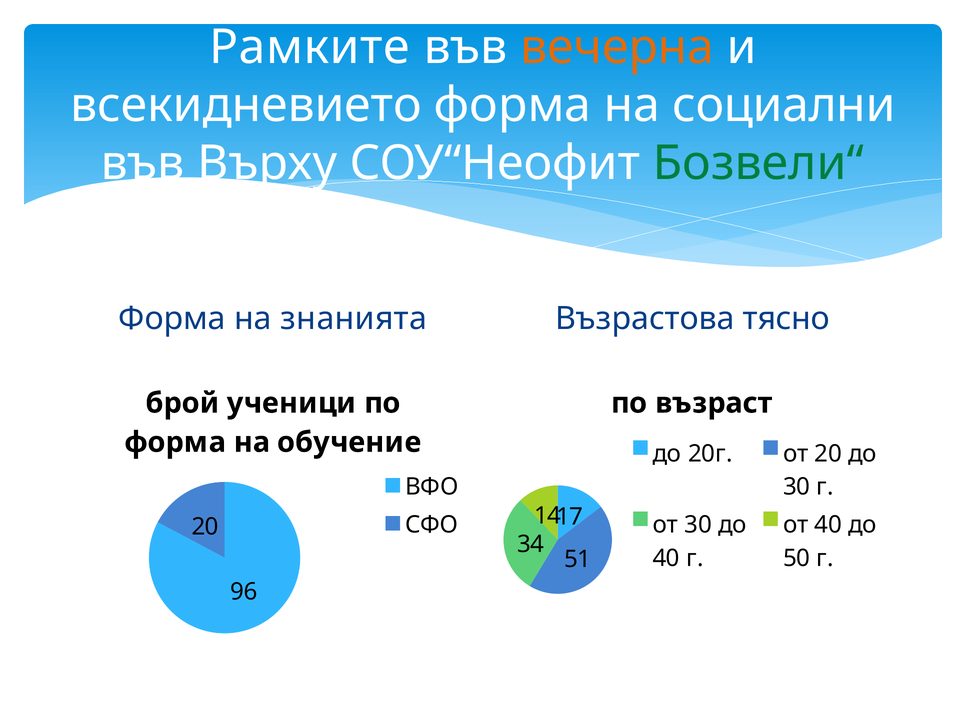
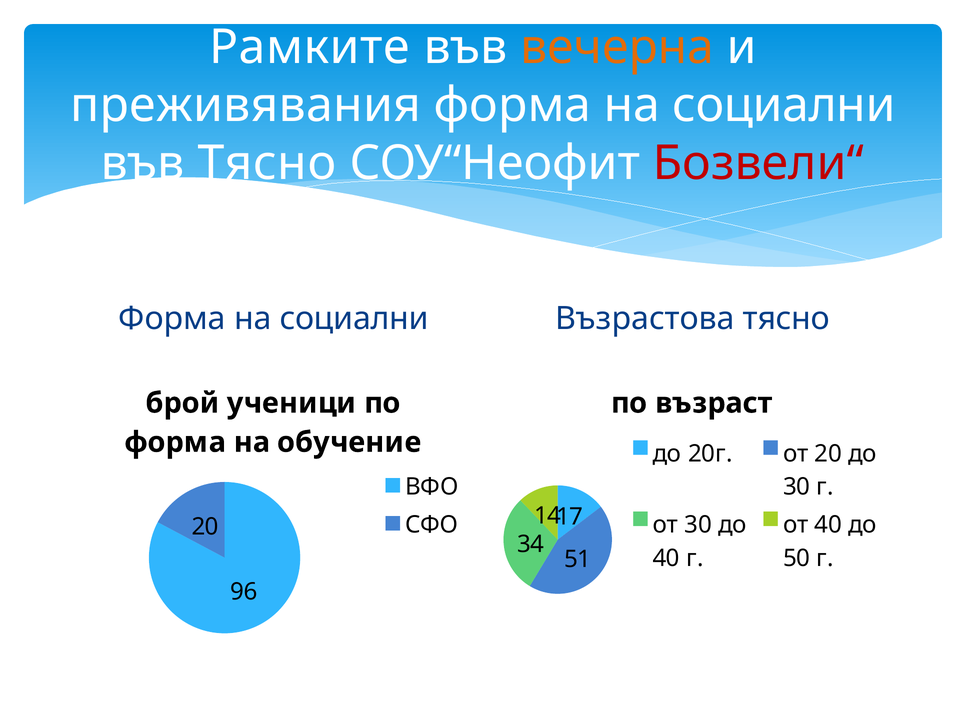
всекидневието: всекидневието -> преживявания
във Върху: Върху -> Тясно
Бозвели“ colour: green -> red
знанията at (354, 319): знанията -> социални
